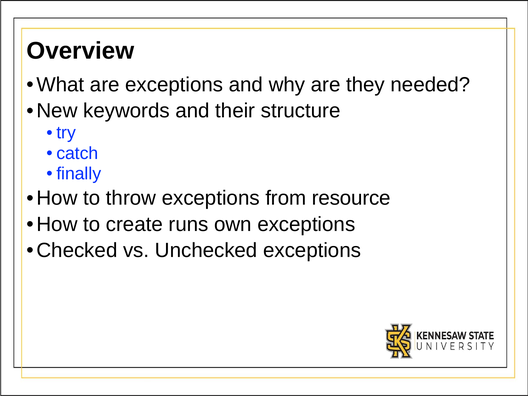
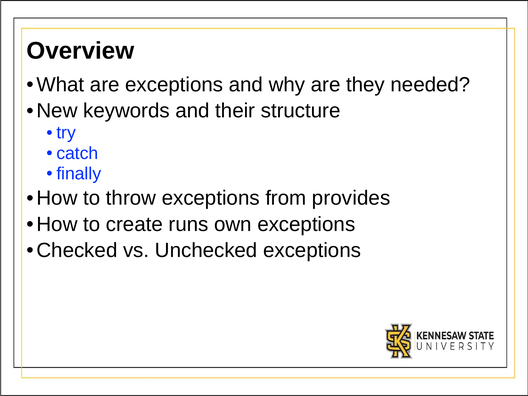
resource: resource -> provides
